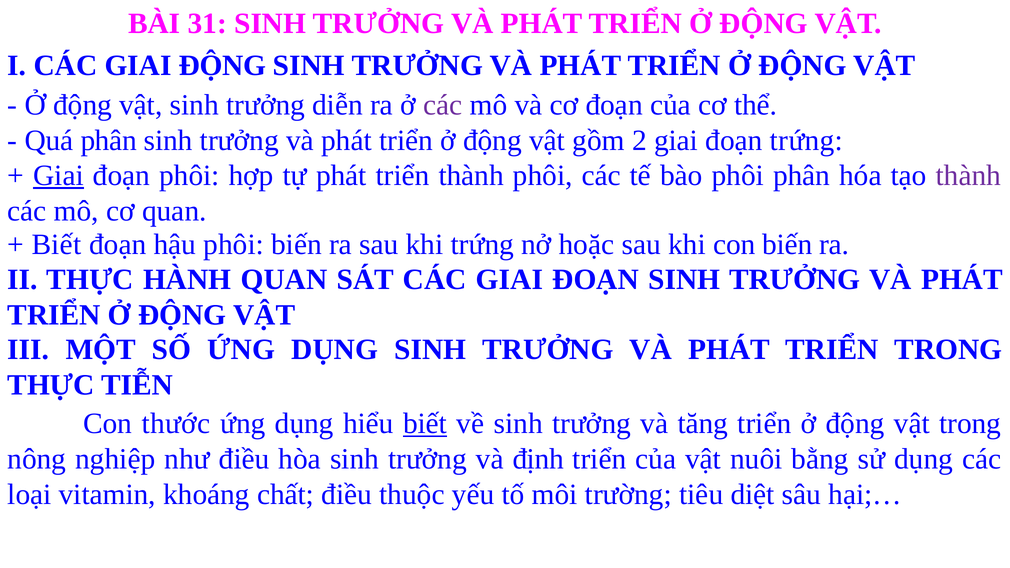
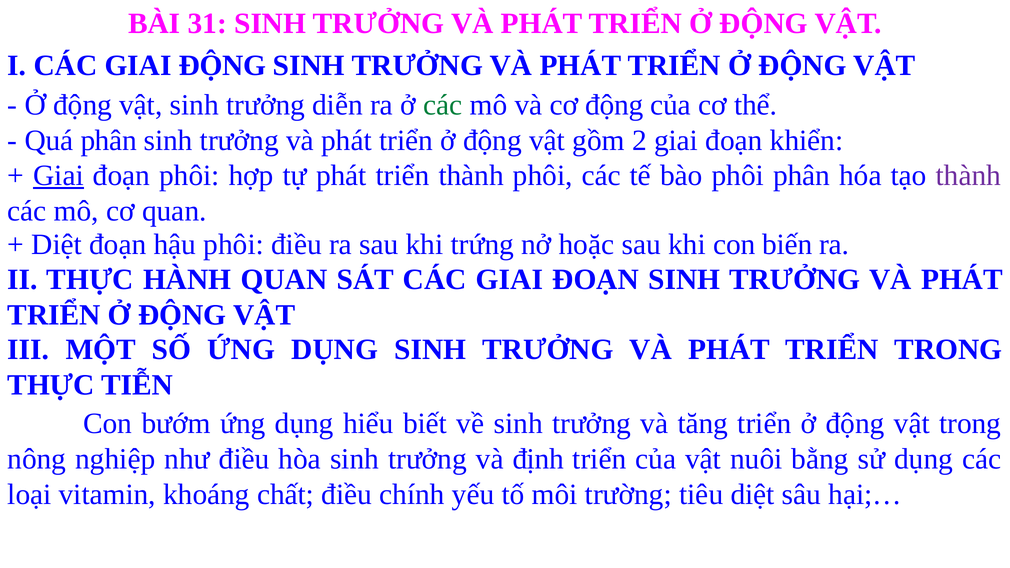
các at (443, 105) colour: purple -> green
cơ đoạn: đoạn -> động
đoạn trứng: trứng -> khiển
Biết at (56, 245): Biết -> Diệt
phôi biến: biến -> điều
thước: thước -> bướm
biết at (425, 424) underline: present -> none
thuộc: thuộc -> chính
